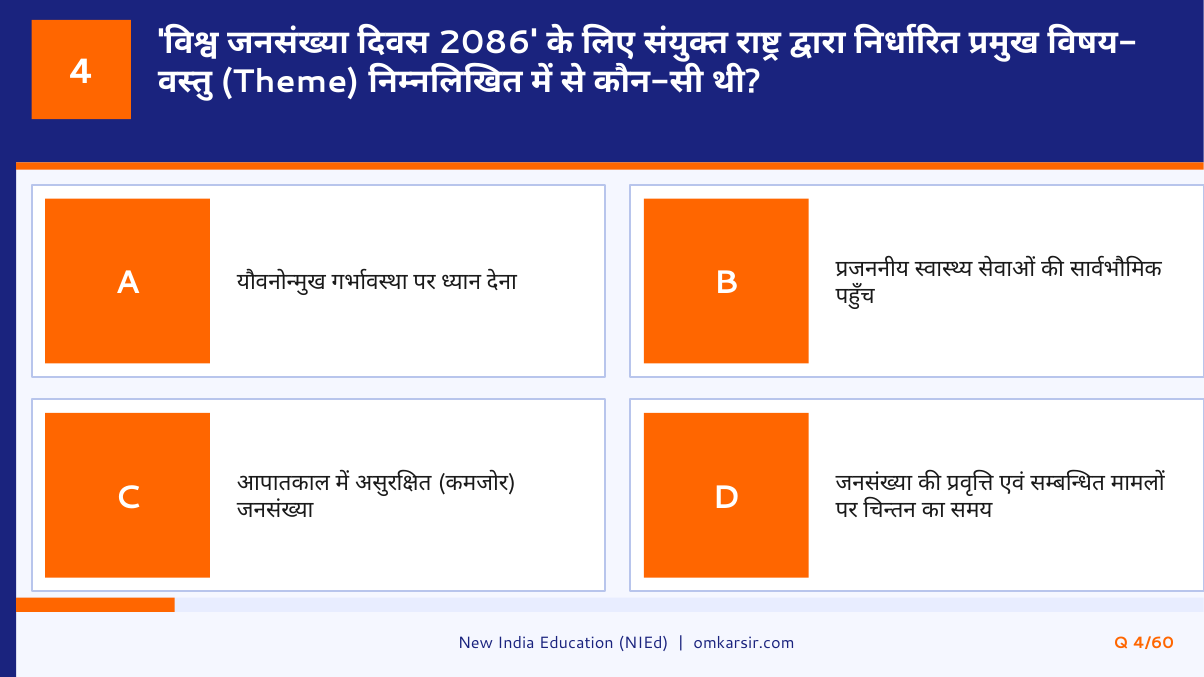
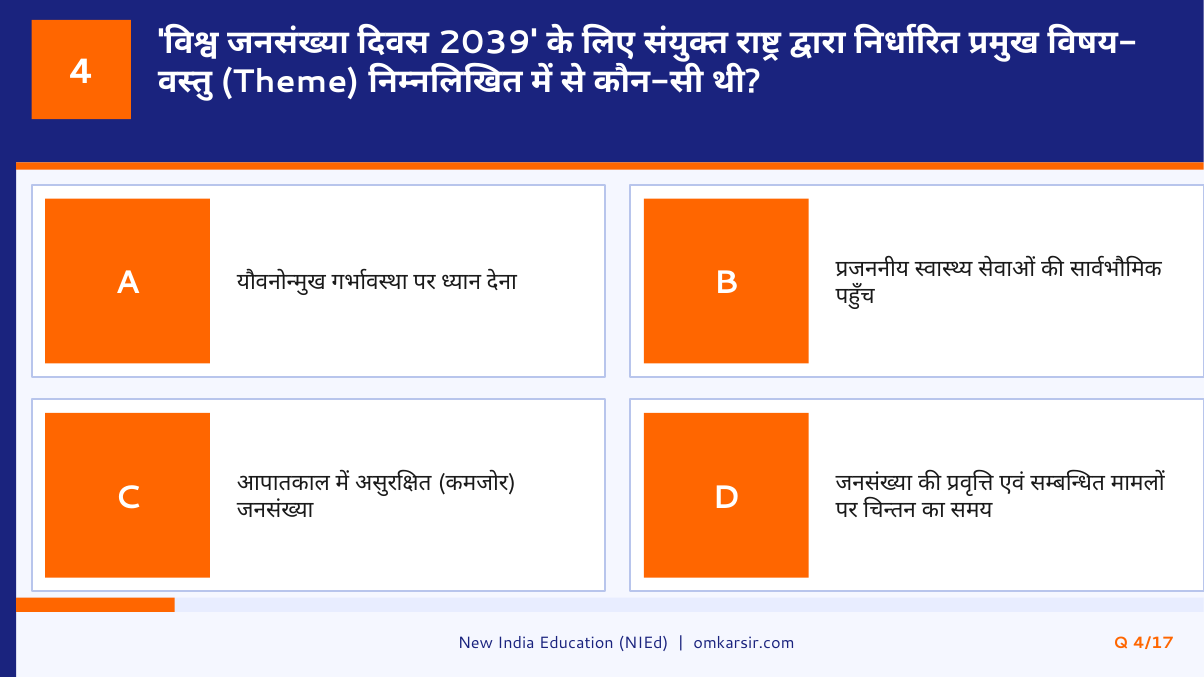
2086: 2086 -> 2039
4/60: 4/60 -> 4/17
